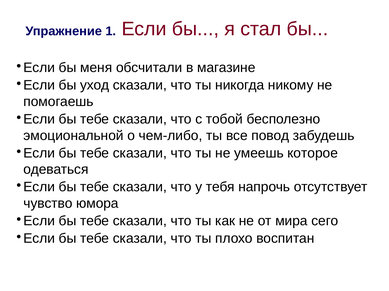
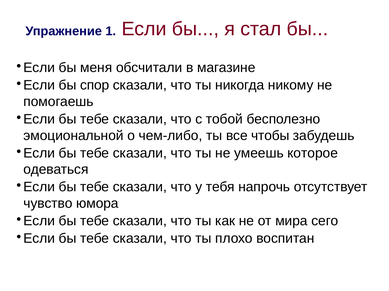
уход: уход -> спор
повод: повод -> чтобы
